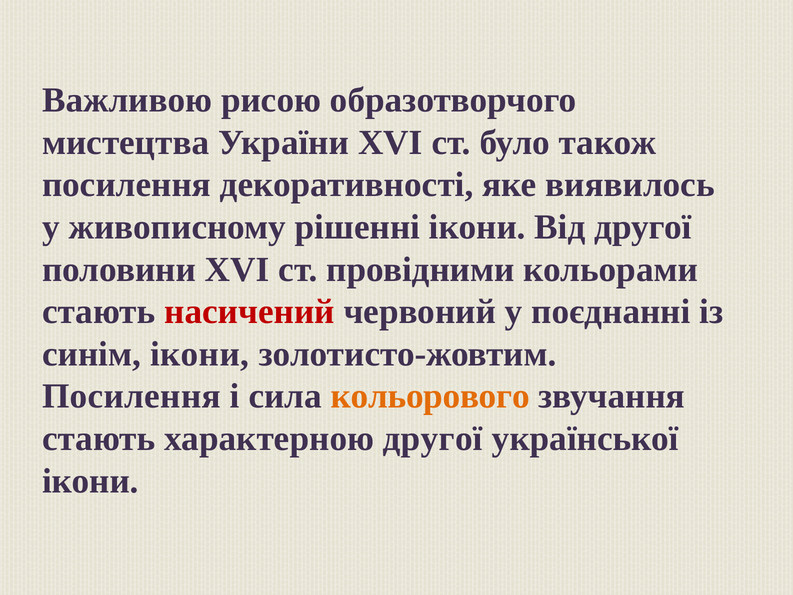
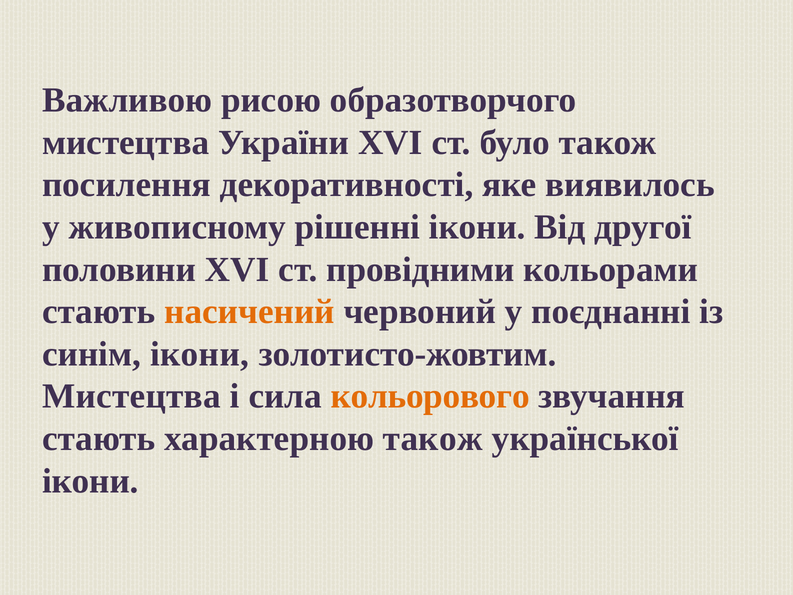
насичений colour: red -> orange
Посилення at (131, 396): Посилення -> Мистецтва
характерною другої: другої -> також
